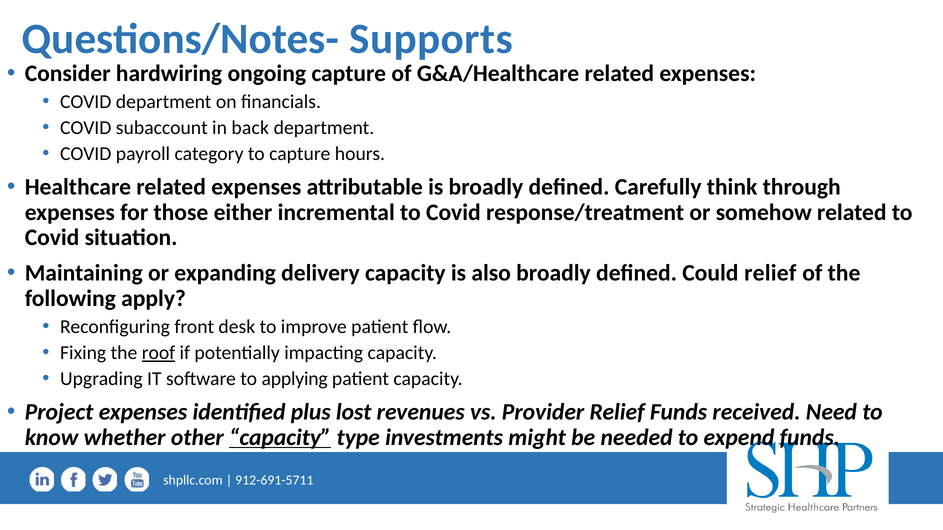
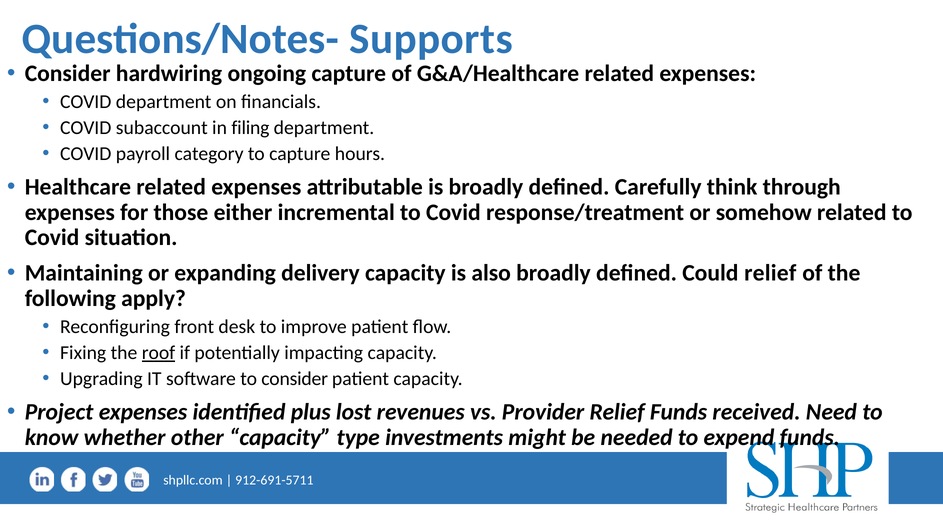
back: back -> filing
to applying: applying -> consider
capacity at (280, 438) underline: present -> none
